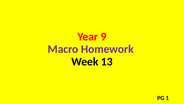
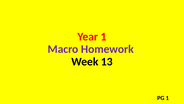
Year 9: 9 -> 1
